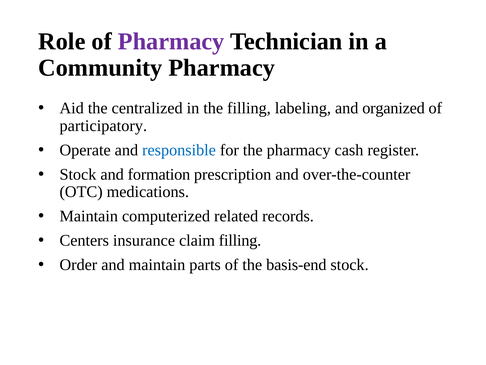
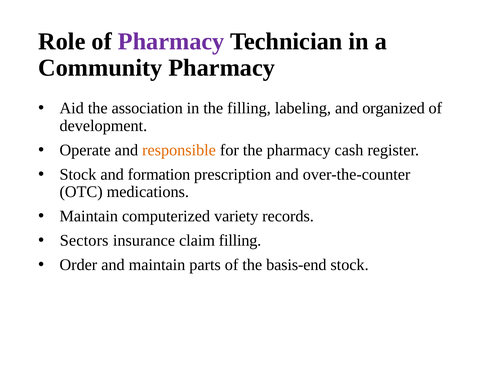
centralized: centralized -> association
participatory: participatory -> development
responsible colour: blue -> orange
related: related -> variety
Centers: Centers -> Sectors
